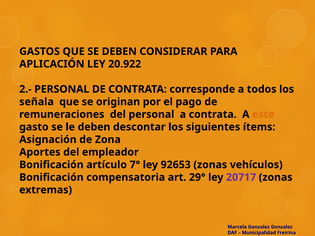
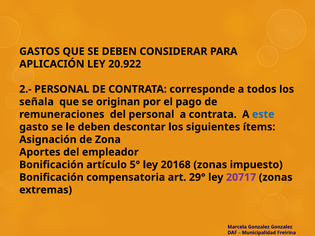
este colour: orange -> blue
7°: 7° -> 5°
92653: 92653 -> 20168
vehículos: vehículos -> impuesto
